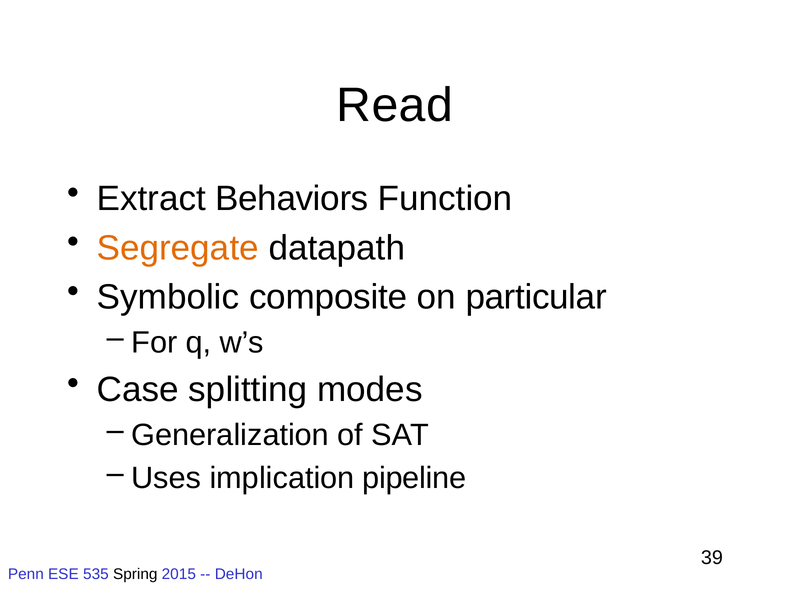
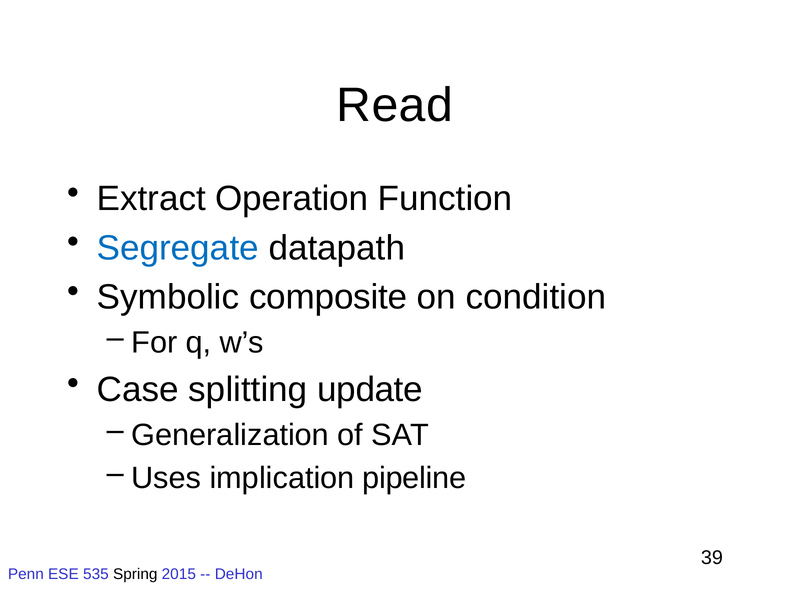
Behaviors: Behaviors -> Operation
Segregate colour: orange -> blue
particular: particular -> condition
modes: modes -> update
